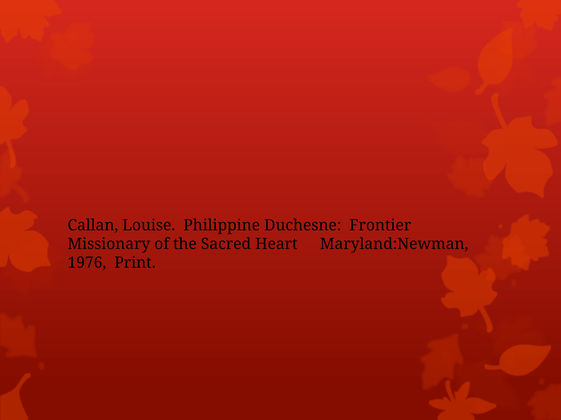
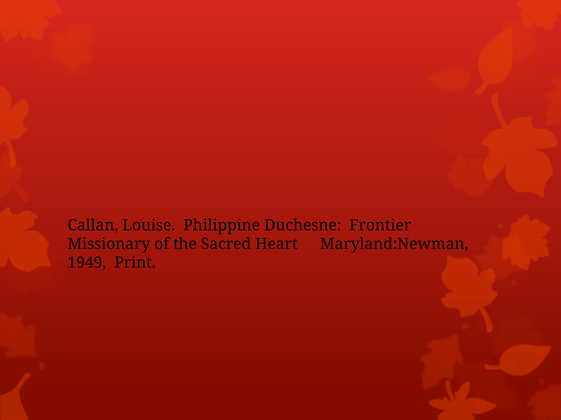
1976: 1976 -> 1949
